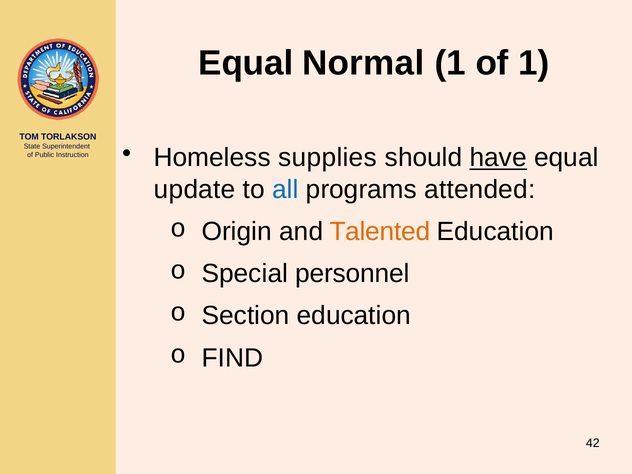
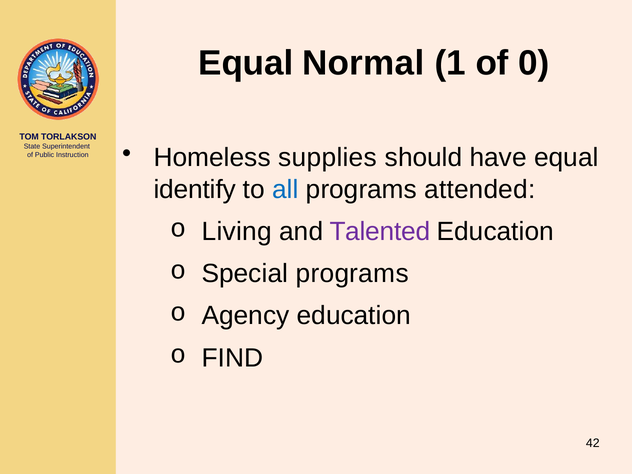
of 1: 1 -> 0
have underline: present -> none
update: update -> identify
Origin: Origin -> Living
Talented colour: orange -> purple
Special personnel: personnel -> programs
Section: Section -> Agency
